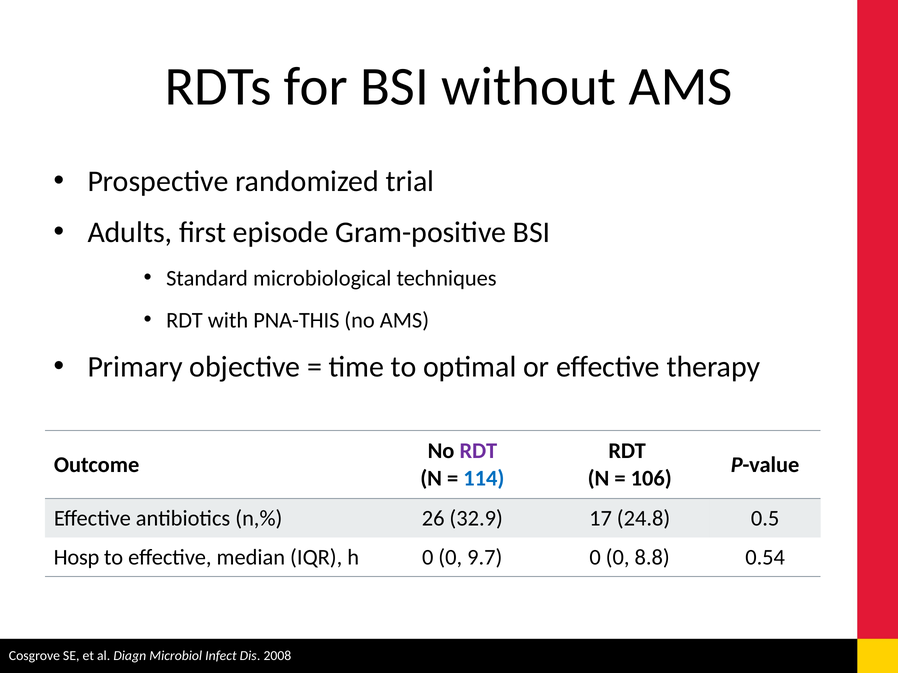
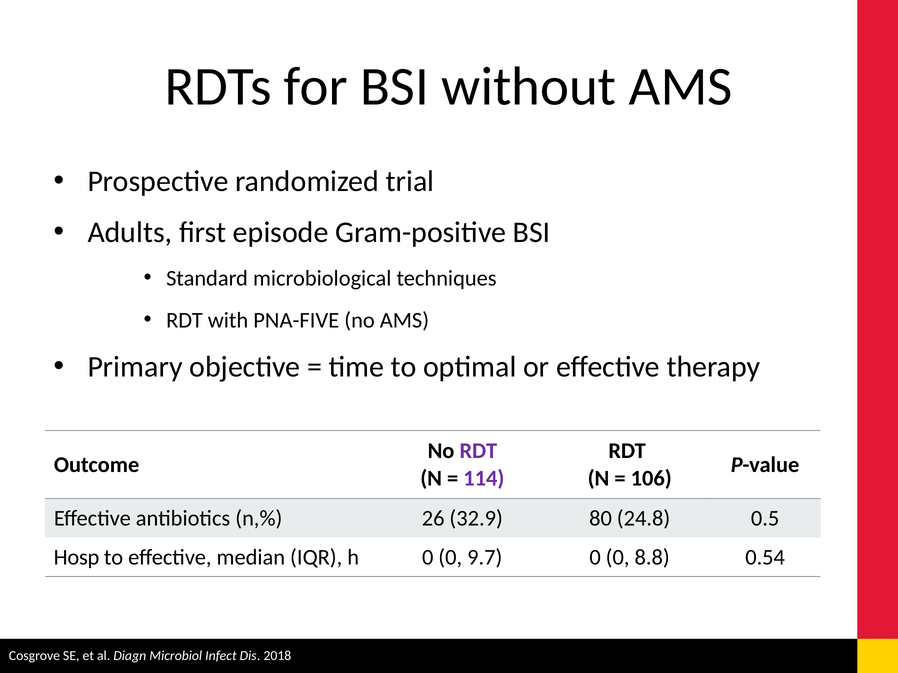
PNA-THIS: PNA-THIS -> PNA-FIVE
114 colour: blue -> purple
17: 17 -> 80
2008: 2008 -> 2018
